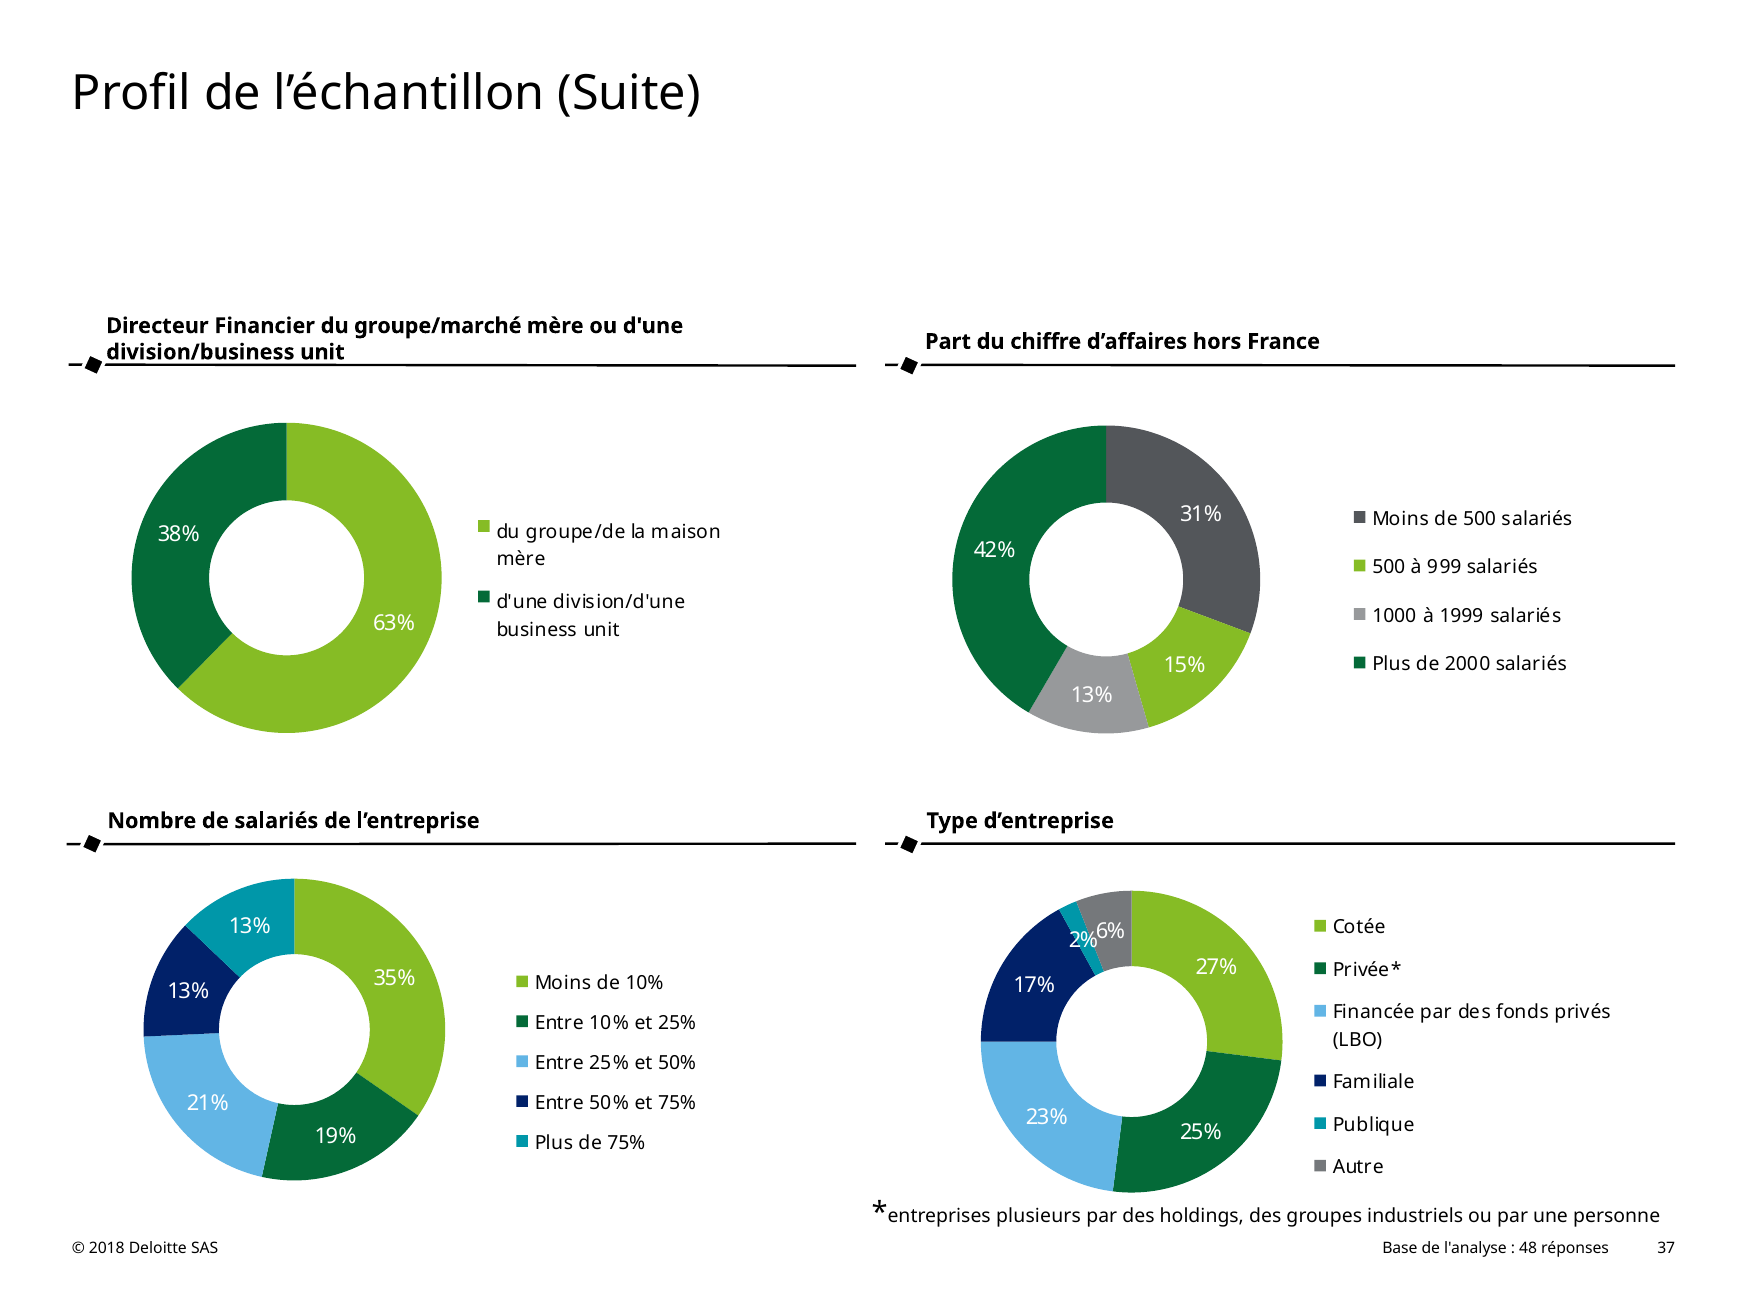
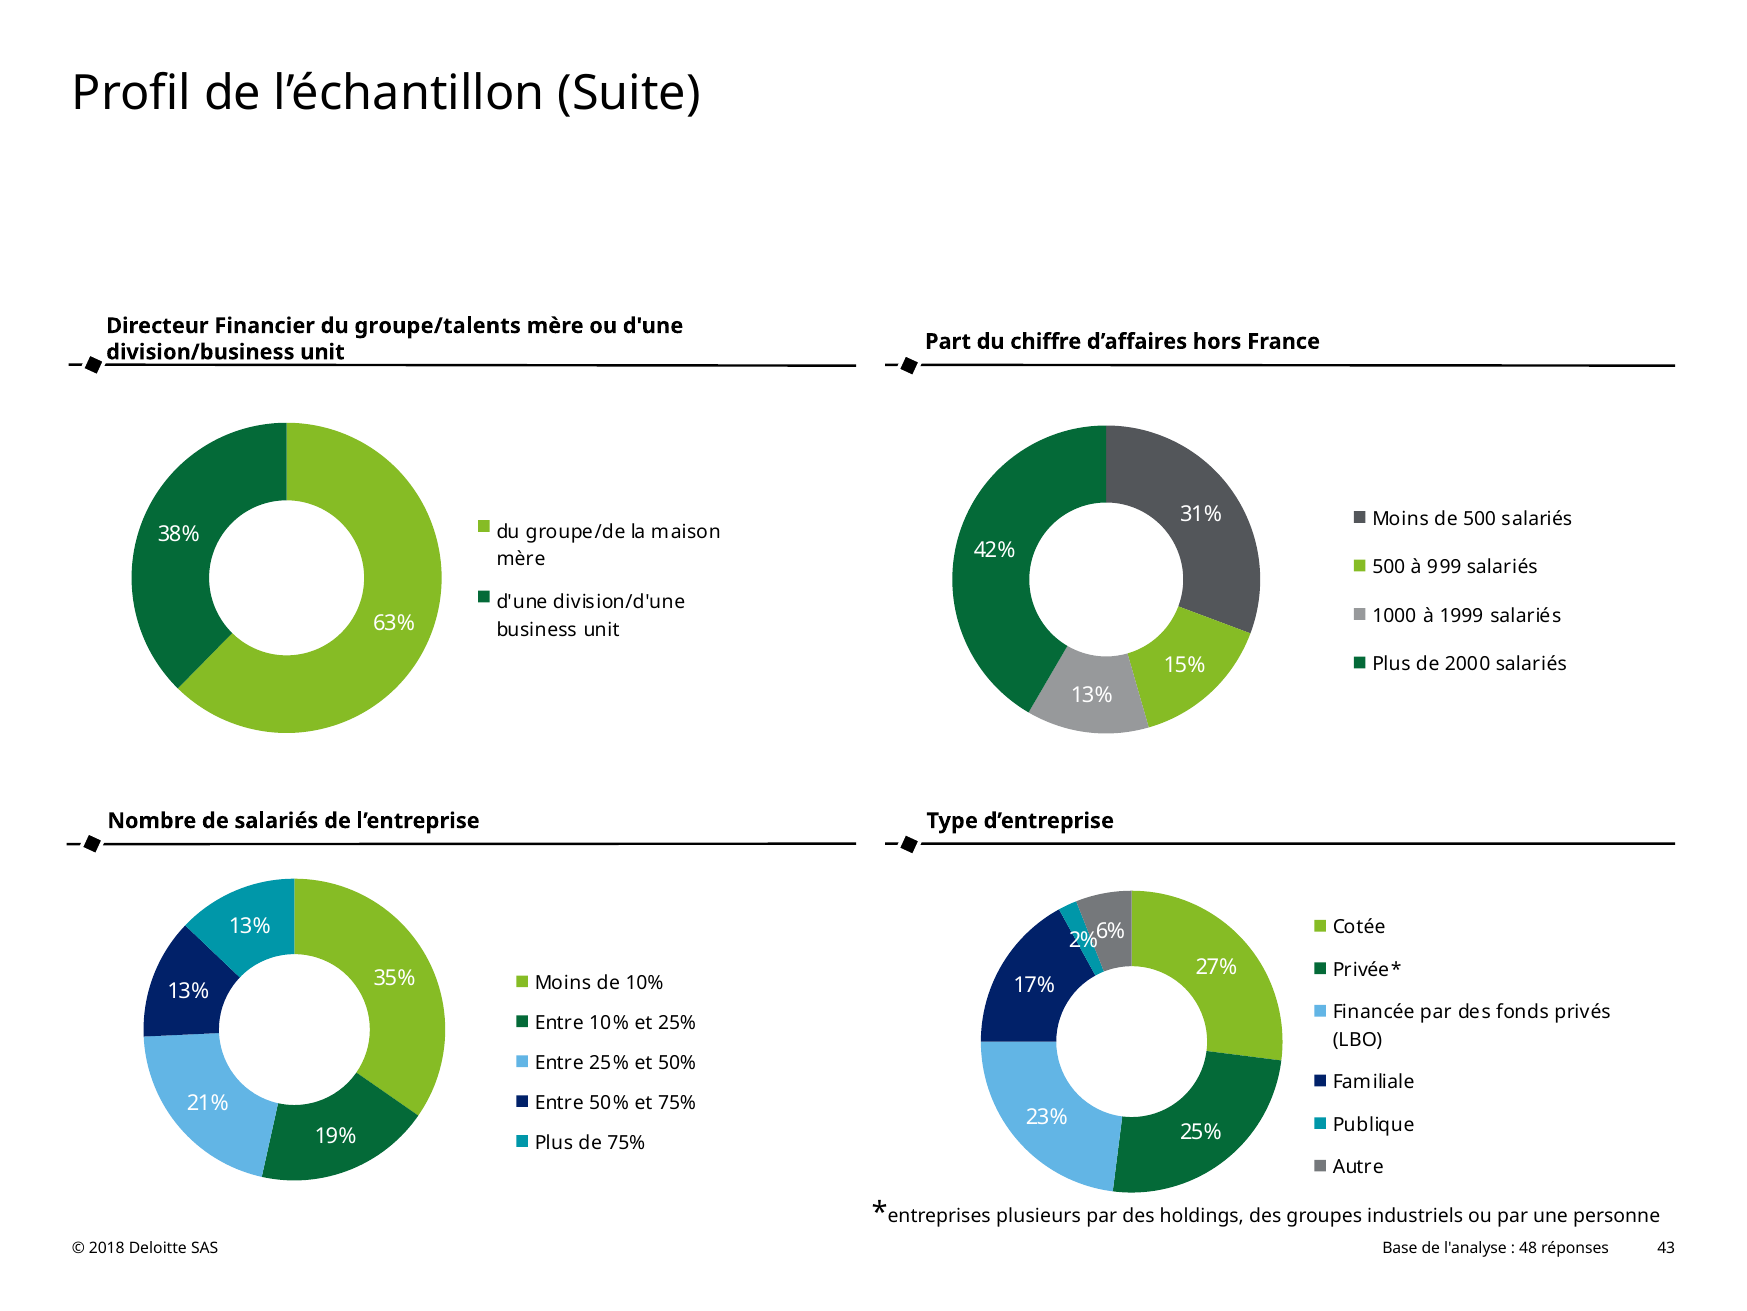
groupe/marché: groupe/marché -> groupe/talents
37: 37 -> 43
